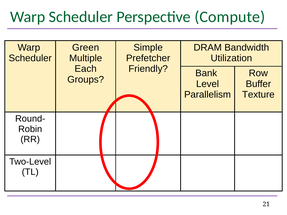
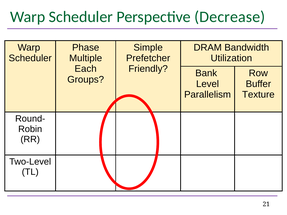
Compute: Compute -> Decrease
Green: Green -> Phase
